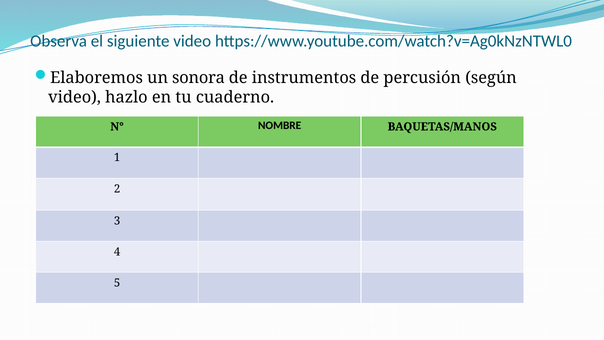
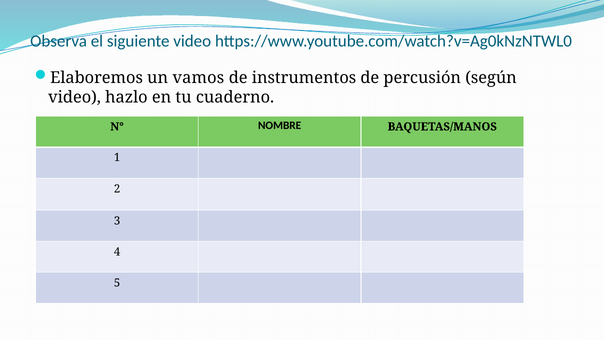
sonora: sonora -> vamos
